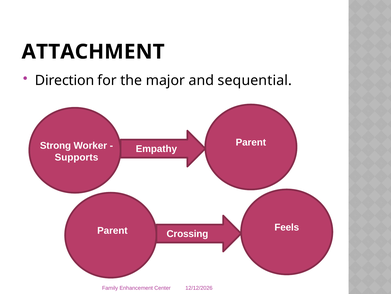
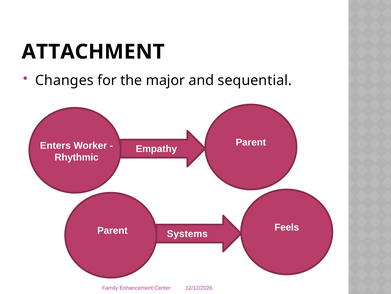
Direction: Direction -> Changes
Strong: Strong -> Enters
Supports: Supports -> Rhythmic
Crossing: Crossing -> Systems
